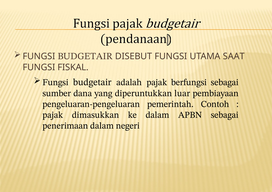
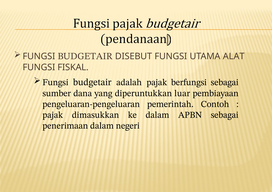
SAAT: SAAT -> ALAT
